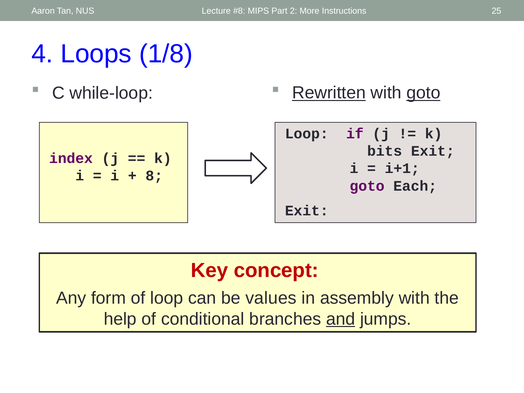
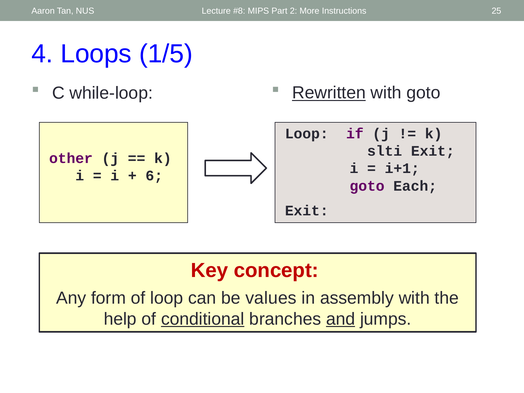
1/8: 1/8 -> 1/5
goto at (423, 93) underline: present -> none
bits: bits -> slti
index: index -> other
8: 8 -> 6
conditional underline: none -> present
